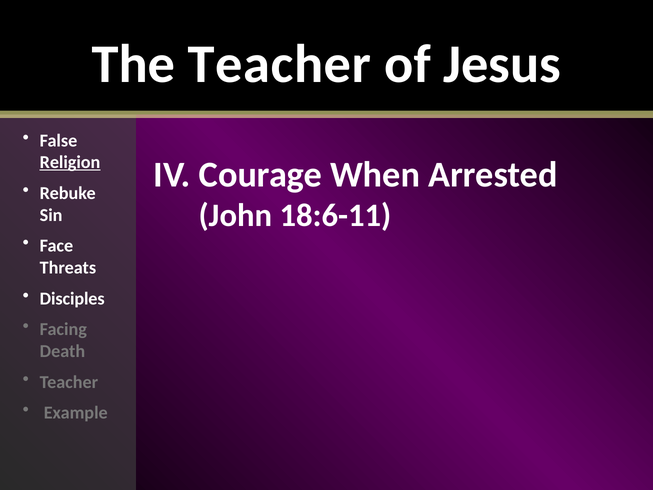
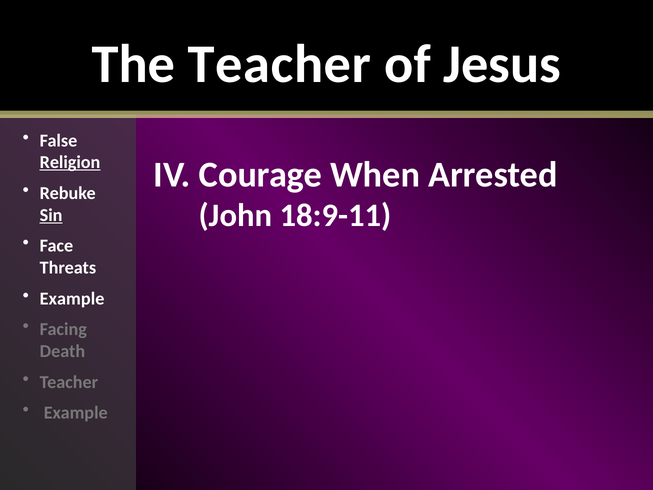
18:6-11: 18:6-11 -> 18:9-11
Sin underline: none -> present
Disciples at (72, 298): Disciples -> Example
